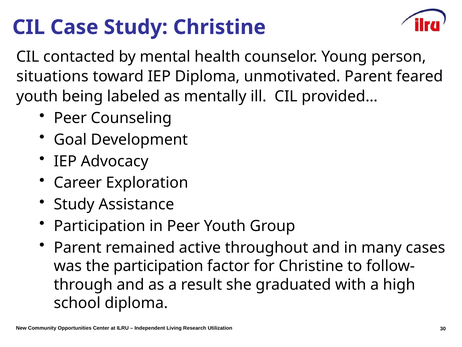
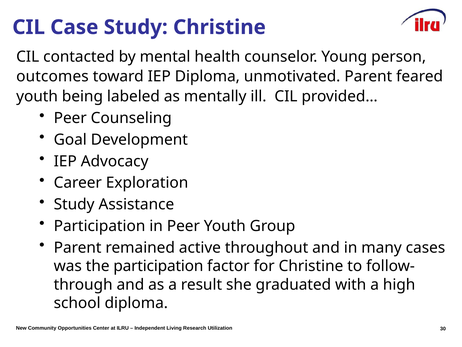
situations: situations -> outcomes
